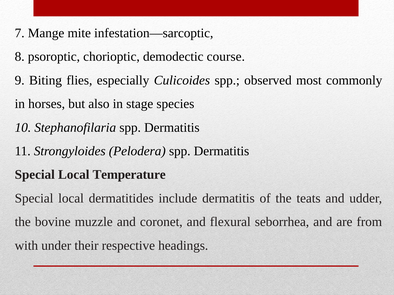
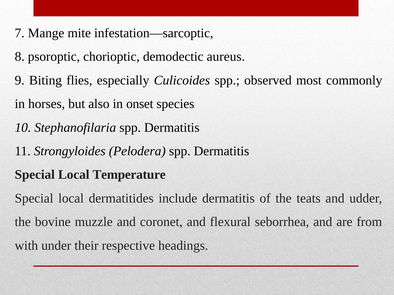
course: course -> aureus
stage: stage -> onset
